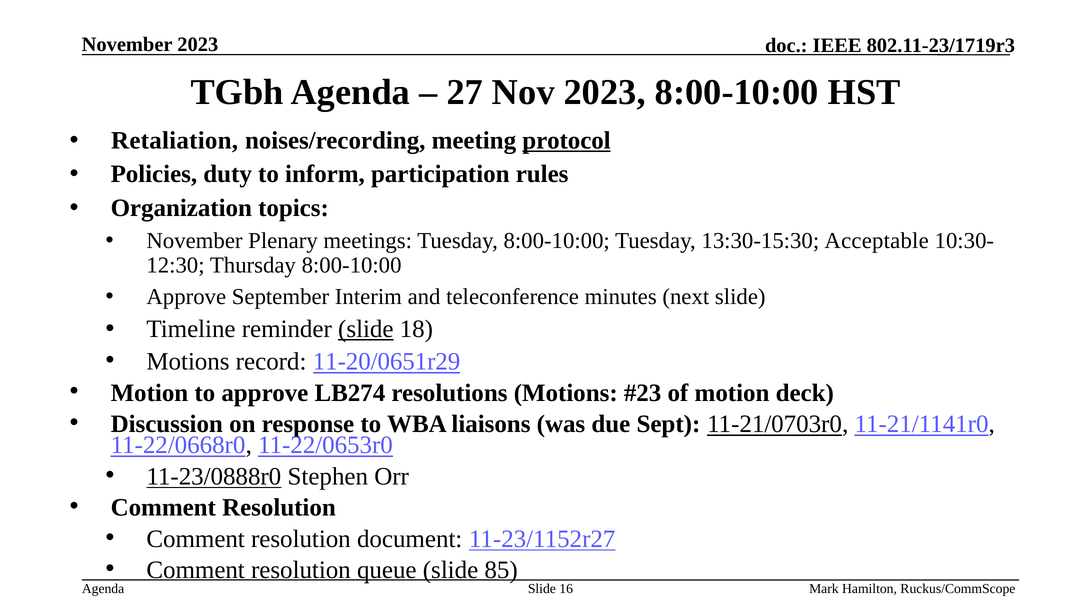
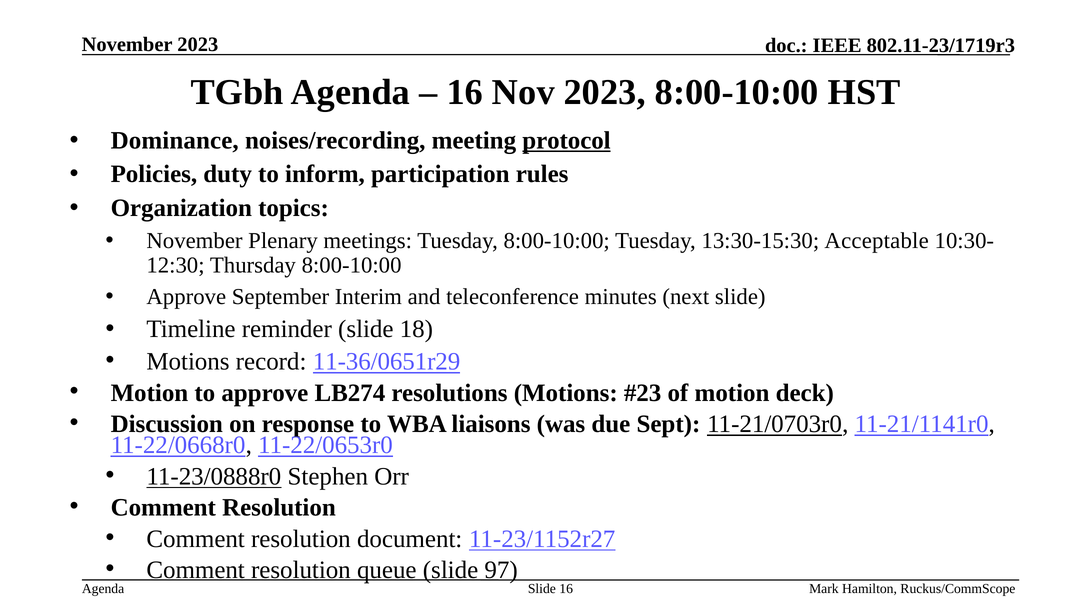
27 at (465, 92): 27 -> 16
Retaliation: Retaliation -> Dominance
slide at (366, 329) underline: present -> none
11-20/0651r29: 11-20/0651r29 -> 11-36/0651r29
85: 85 -> 97
